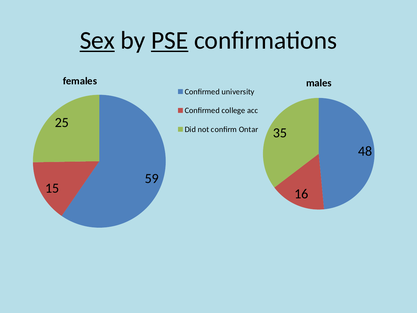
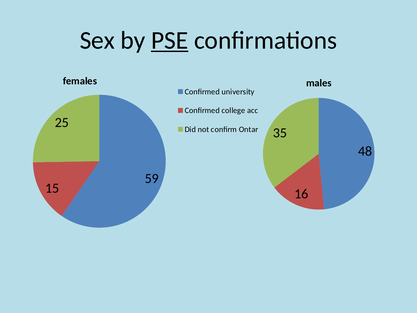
Sex underline: present -> none
